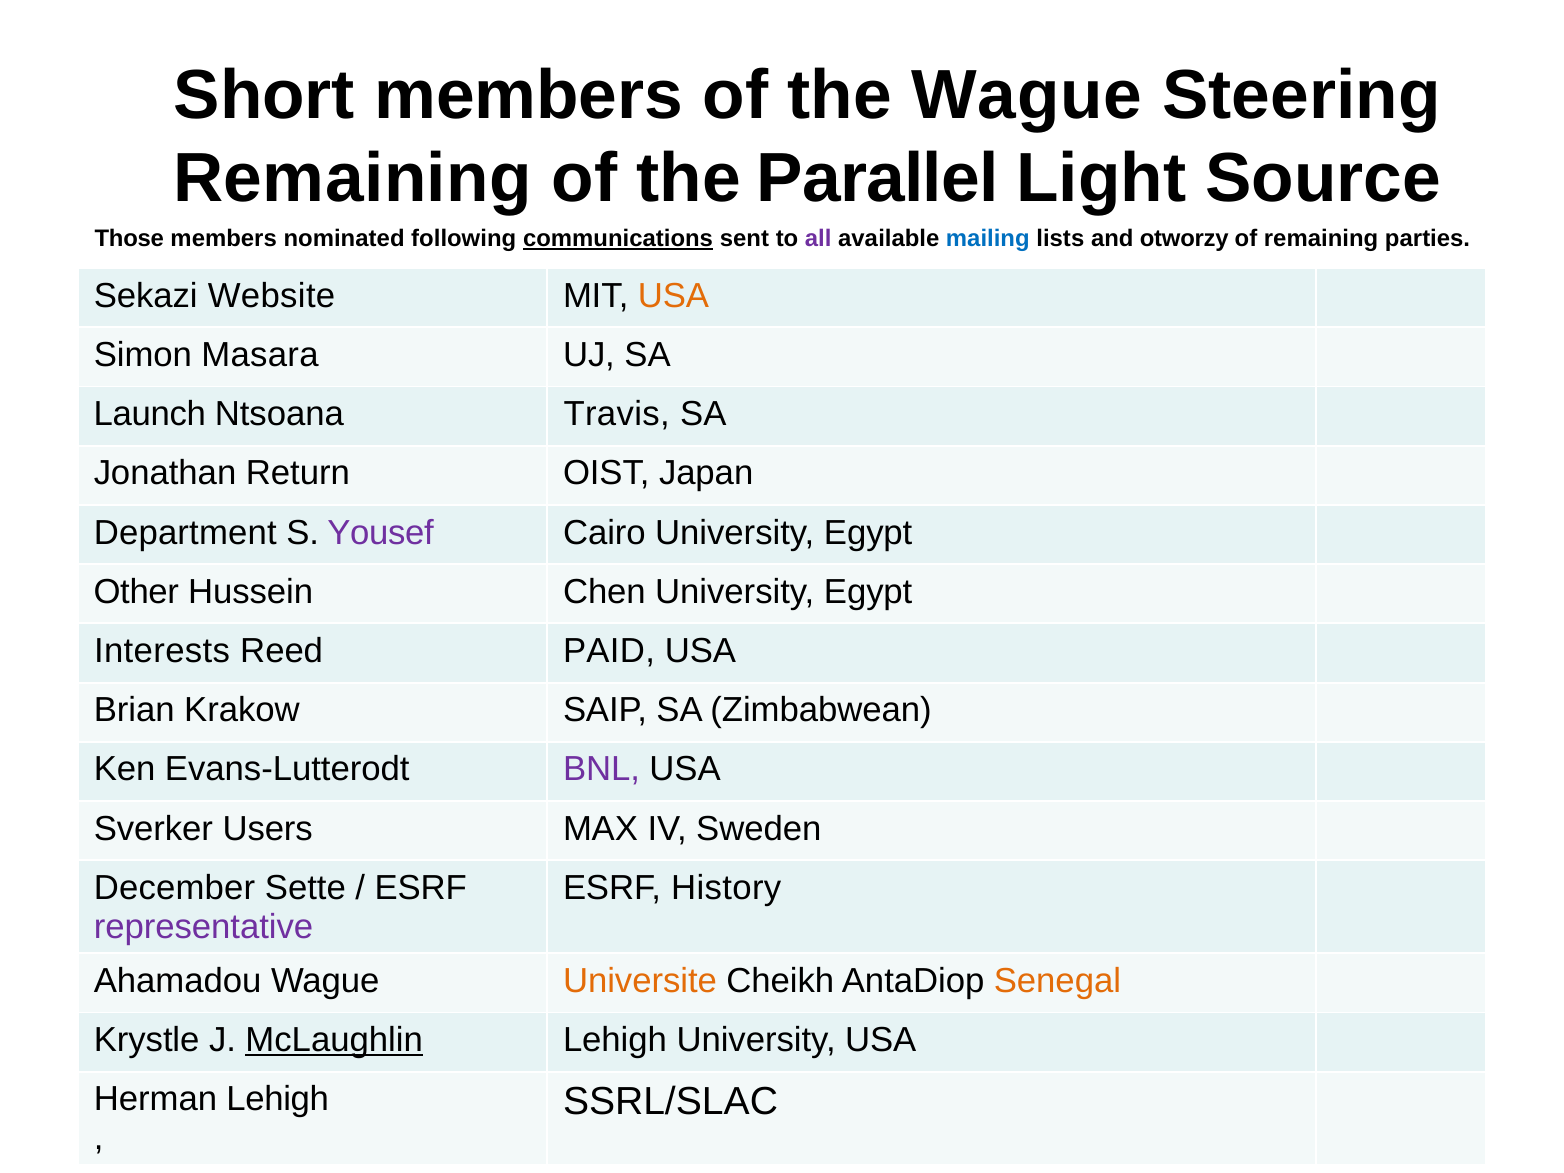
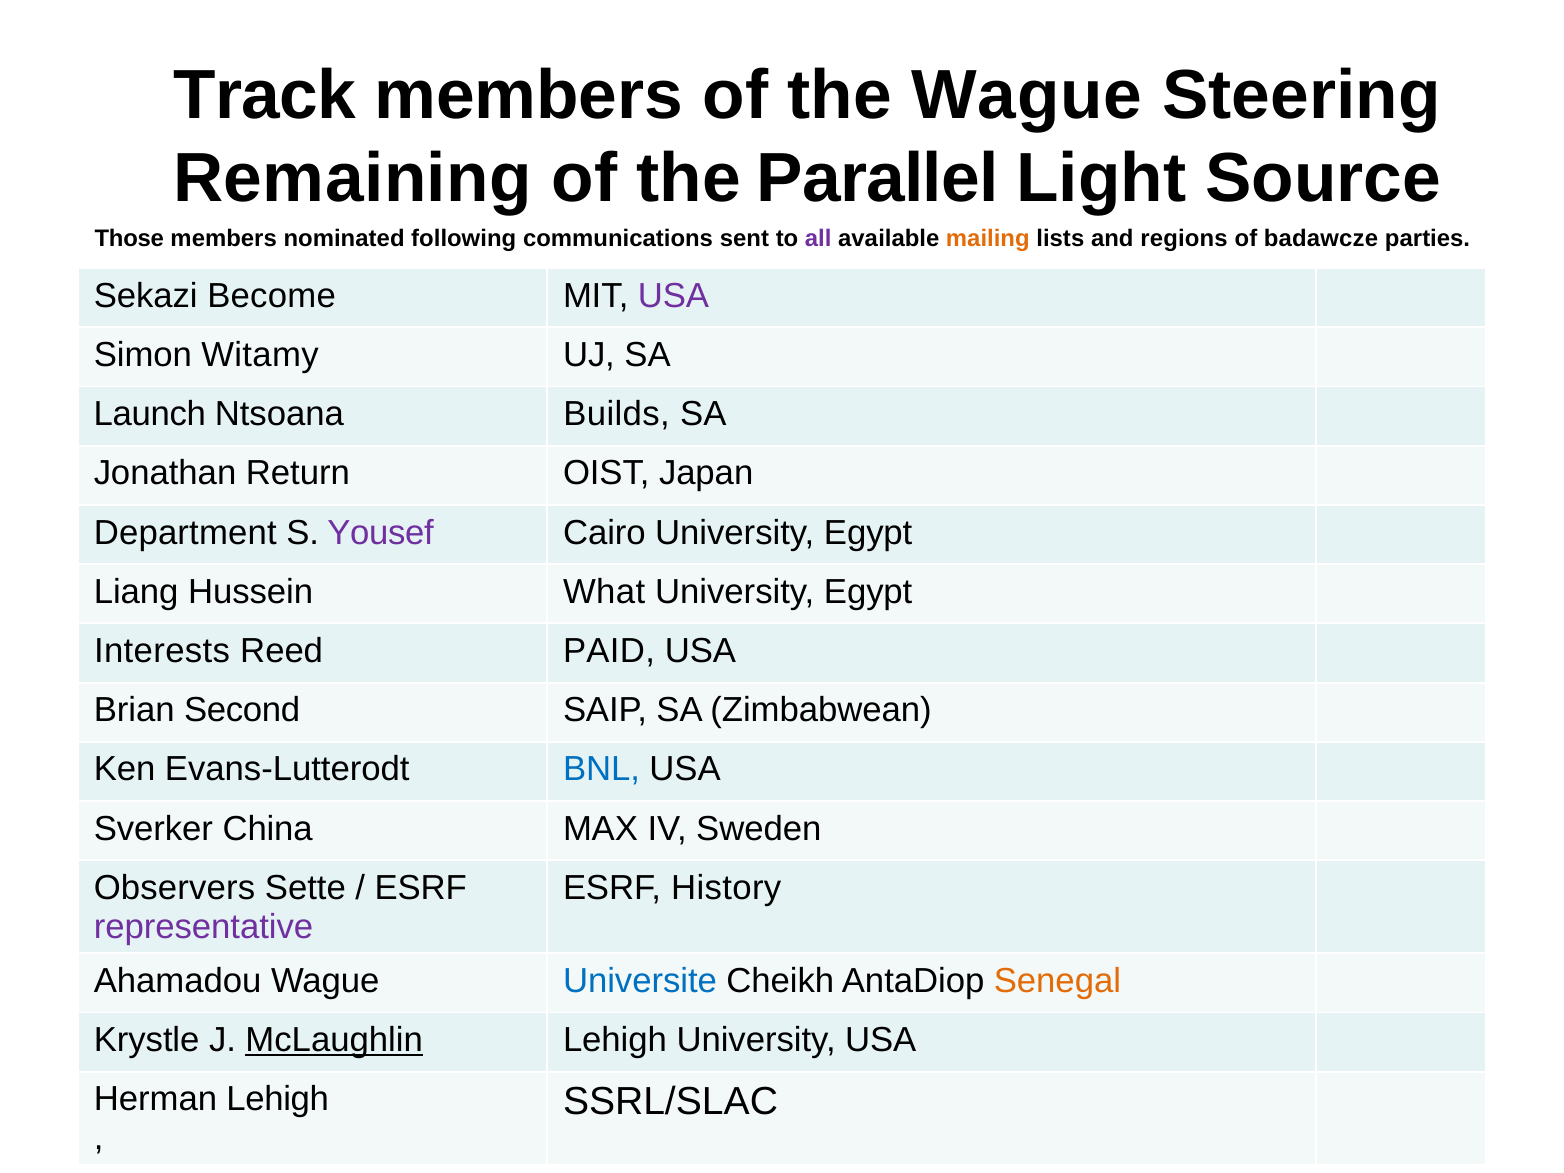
Short: Short -> Track
communications underline: present -> none
mailing colour: blue -> orange
otworzy: otworzy -> regions
of remaining: remaining -> badawcze
Website: Website -> Become
USA at (674, 296) colour: orange -> purple
Masara: Masara -> Witamy
Travis: Travis -> Builds
Other: Other -> Liang
Chen: Chen -> What
Krakow: Krakow -> Second
BNL colour: purple -> blue
Users: Users -> China
December: December -> Observers
Universite colour: orange -> blue
